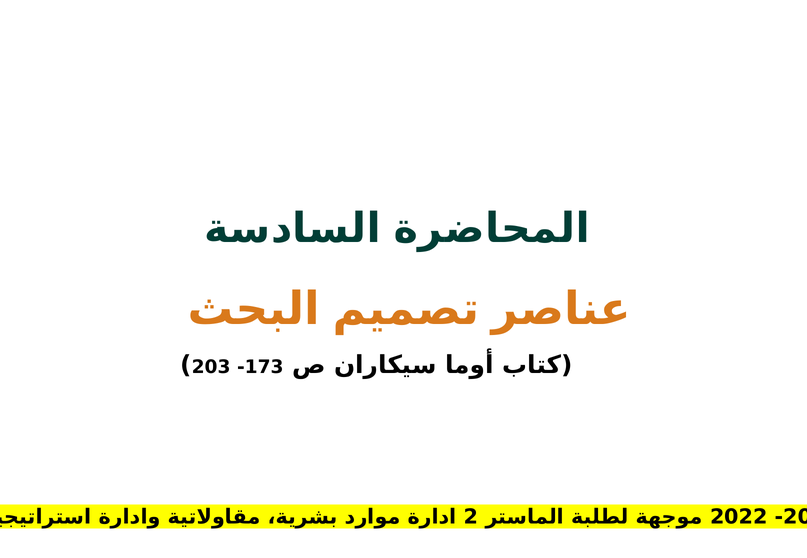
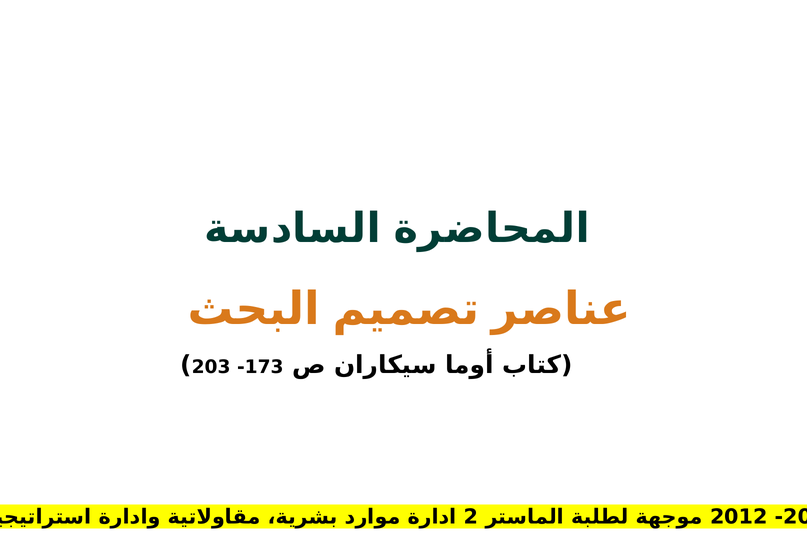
2022: 2022 -> 2012
